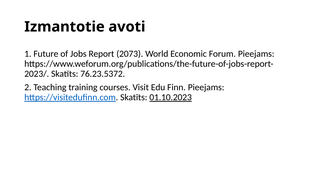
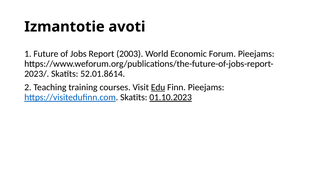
2073: 2073 -> 2003
76.23.5372: 76.23.5372 -> 52.01.8614
Edu underline: none -> present
